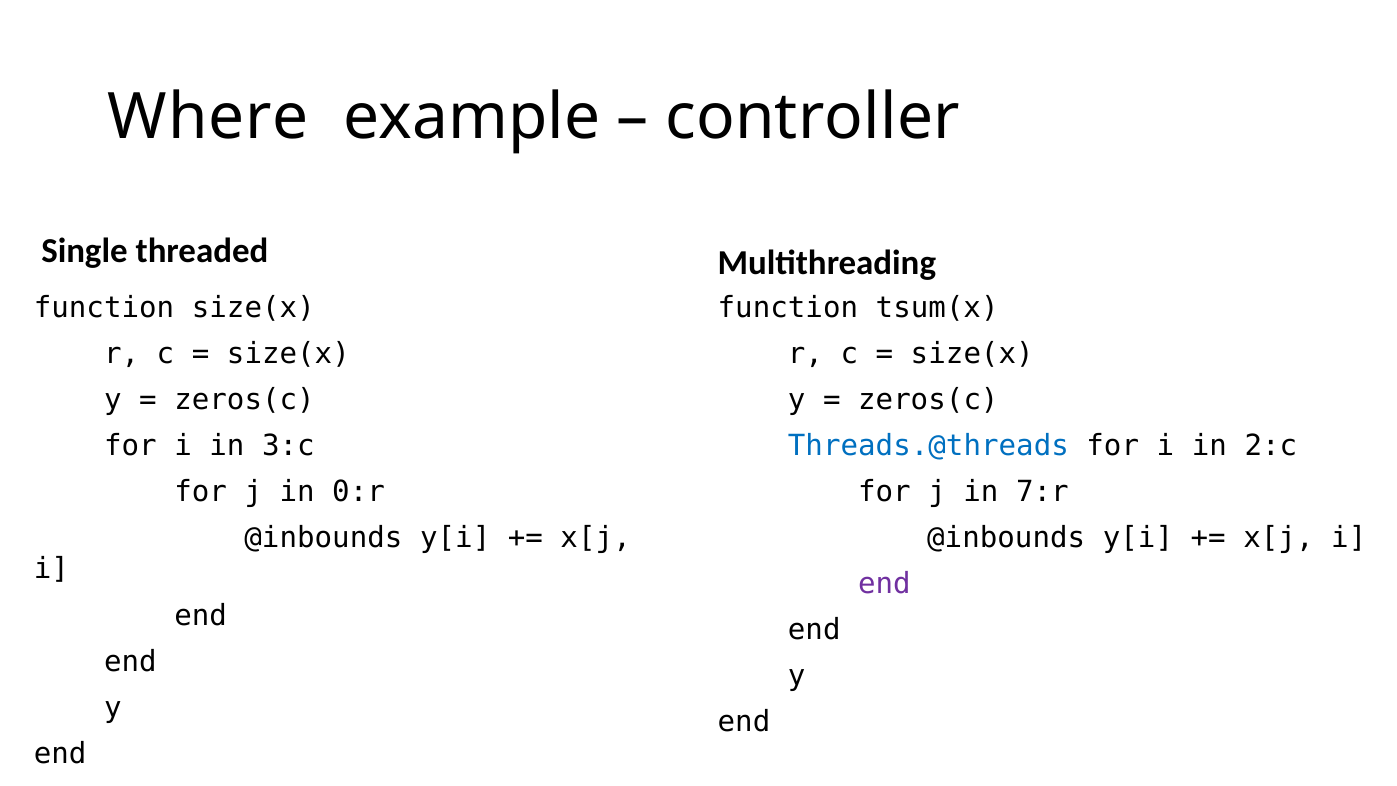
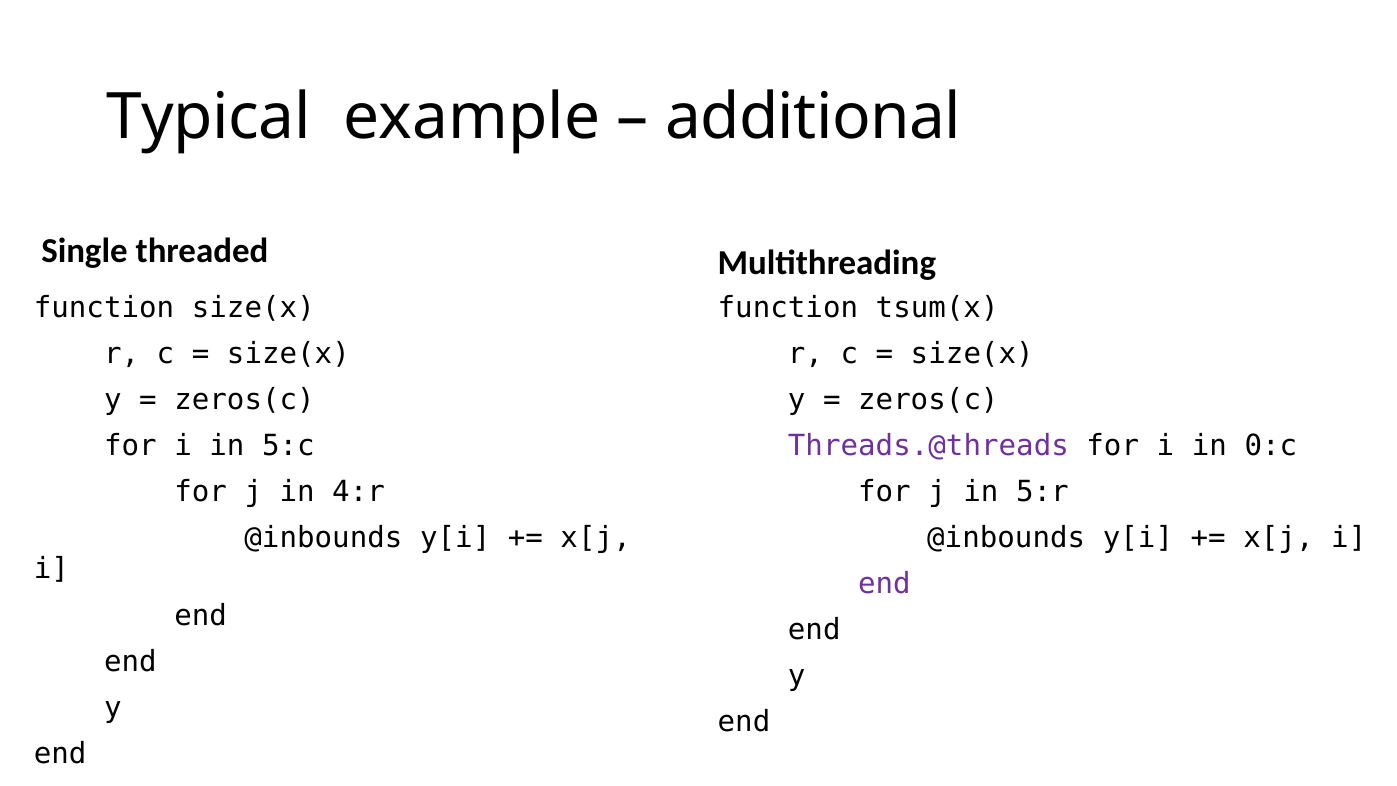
Where: Where -> Typical
controller: controller -> additional
3:c: 3:c -> 5:c
Threads.@threads colour: blue -> purple
2:c: 2:c -> 0:c
0:r: 0:r -> 4:r
7:r: 7:r -> 5:r
